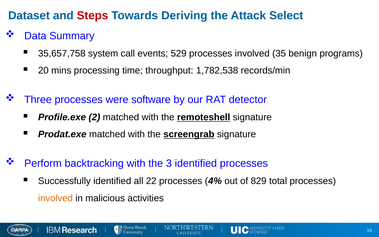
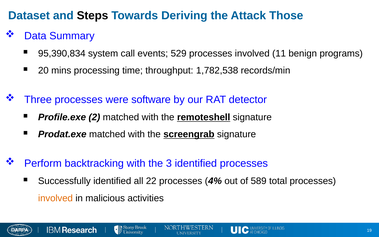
Steps colour: red -> black
Select: Select -> Those
35,657,758: 35,657,758 -> 95,390,834
35: 35 -> 11
829: 829 -> 589
